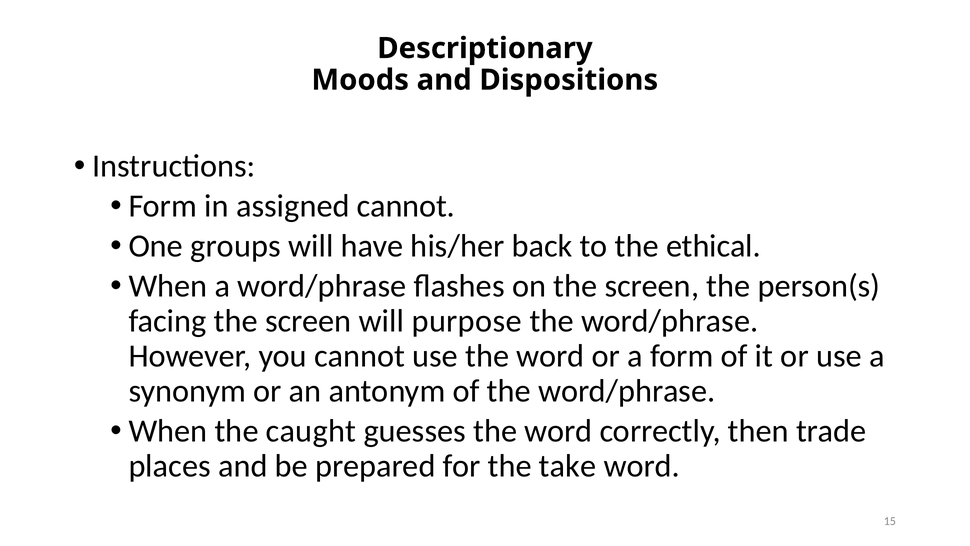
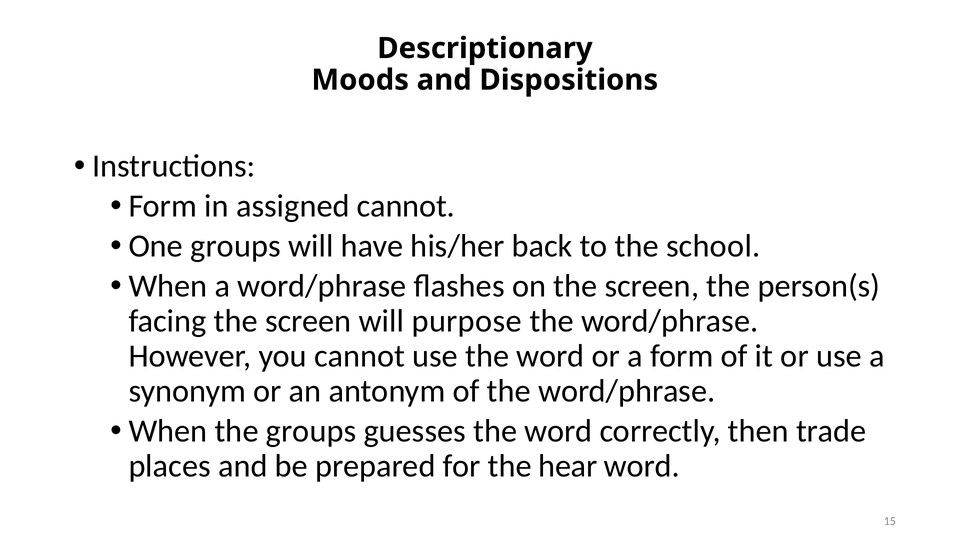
ethical: ethical -> school
the caught: caught -> groups
take: take -> hear
